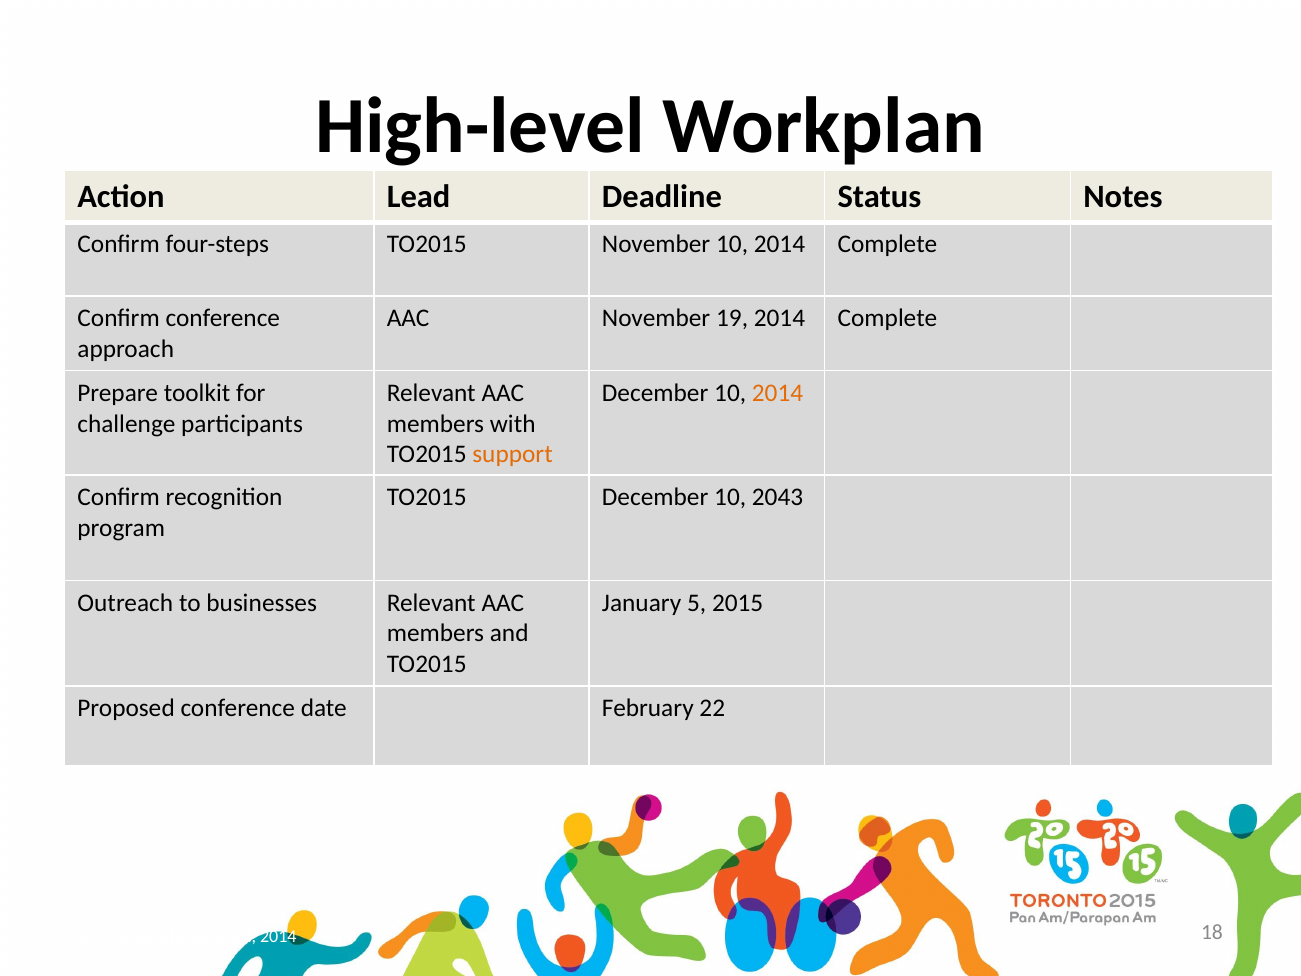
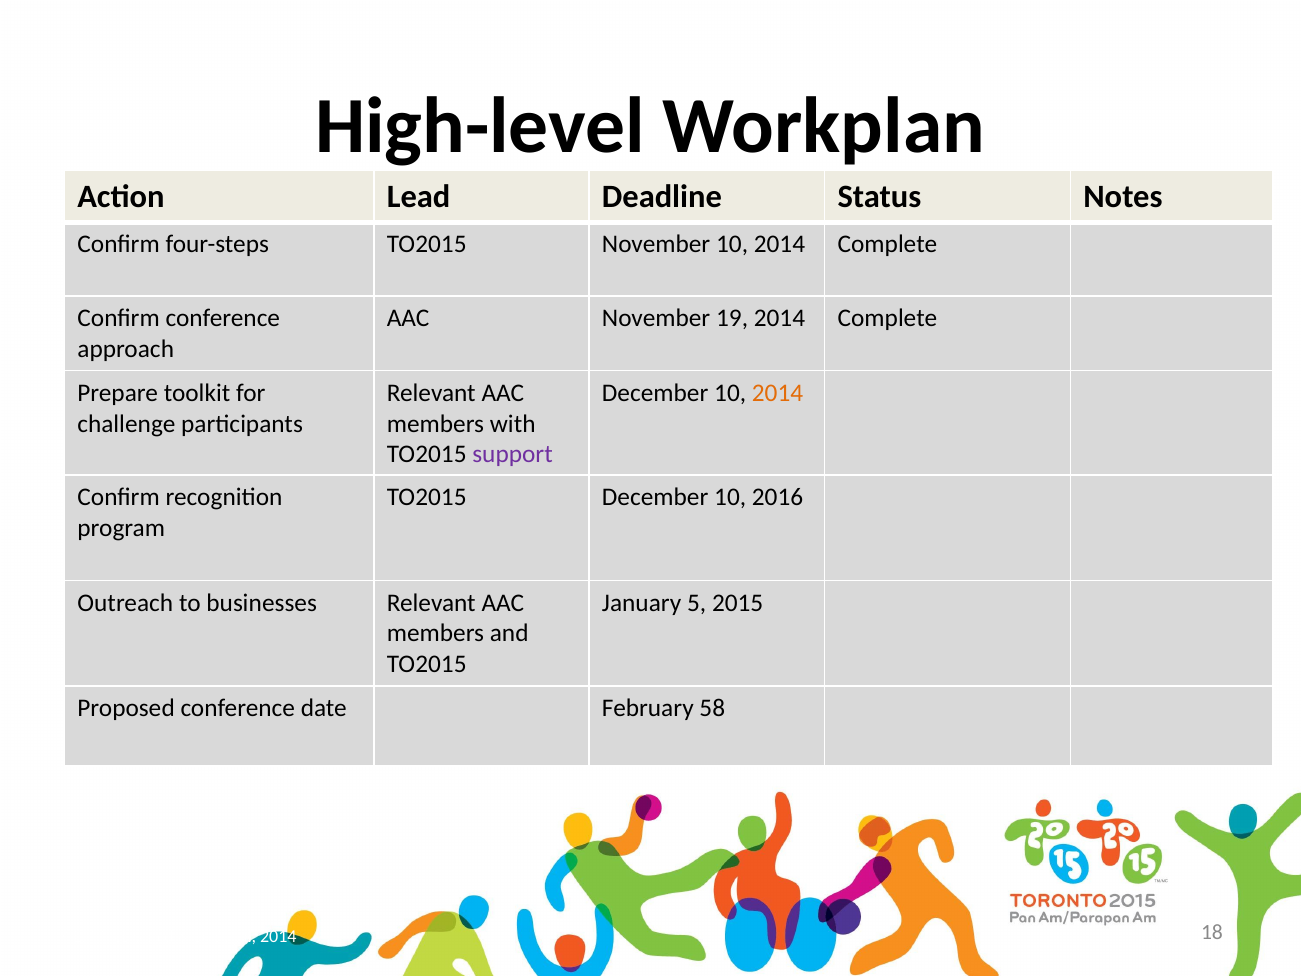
support colour: orange -> purple
2043: 2043 -> 2016
22: 22 -> 58
